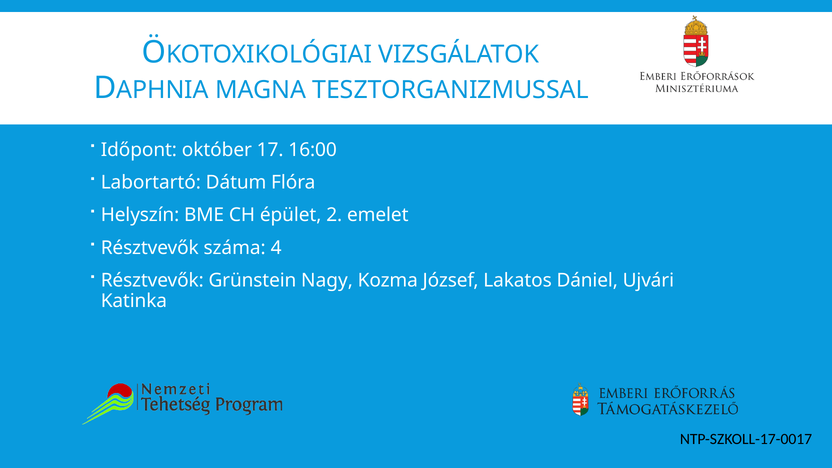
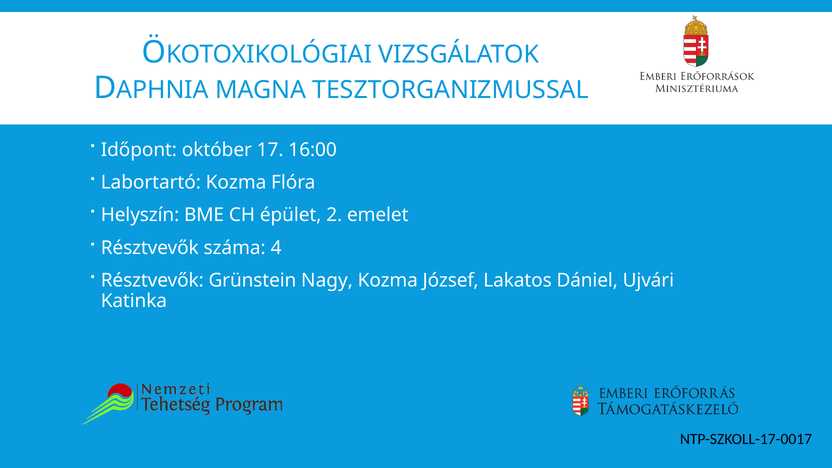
Labortartó Dátum: Dátum -> Kozma
